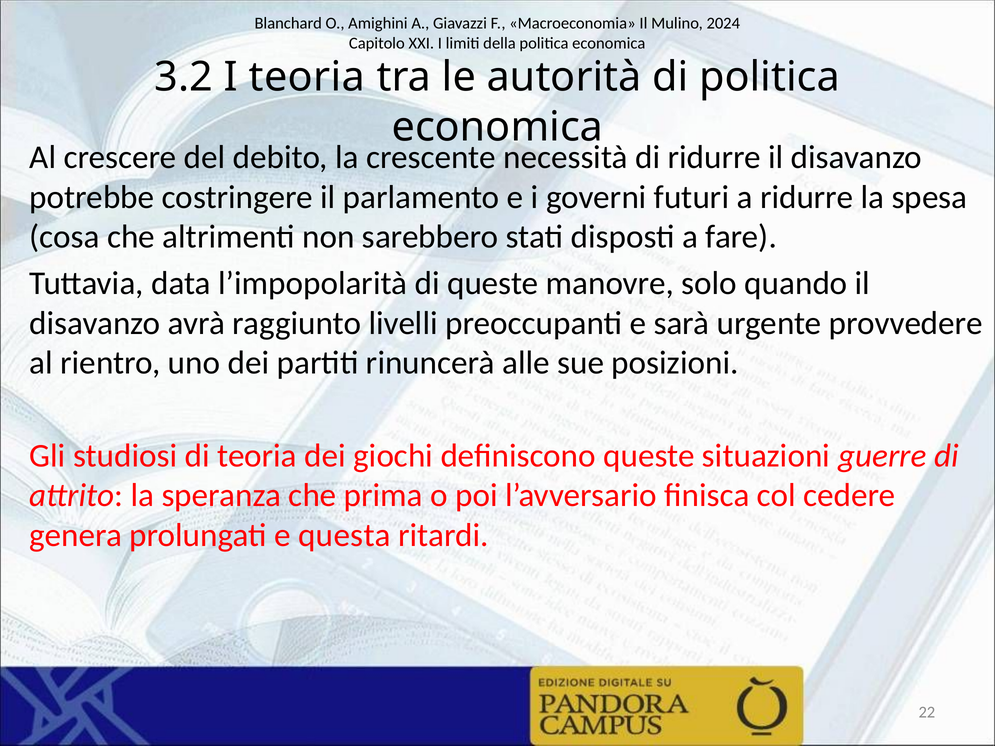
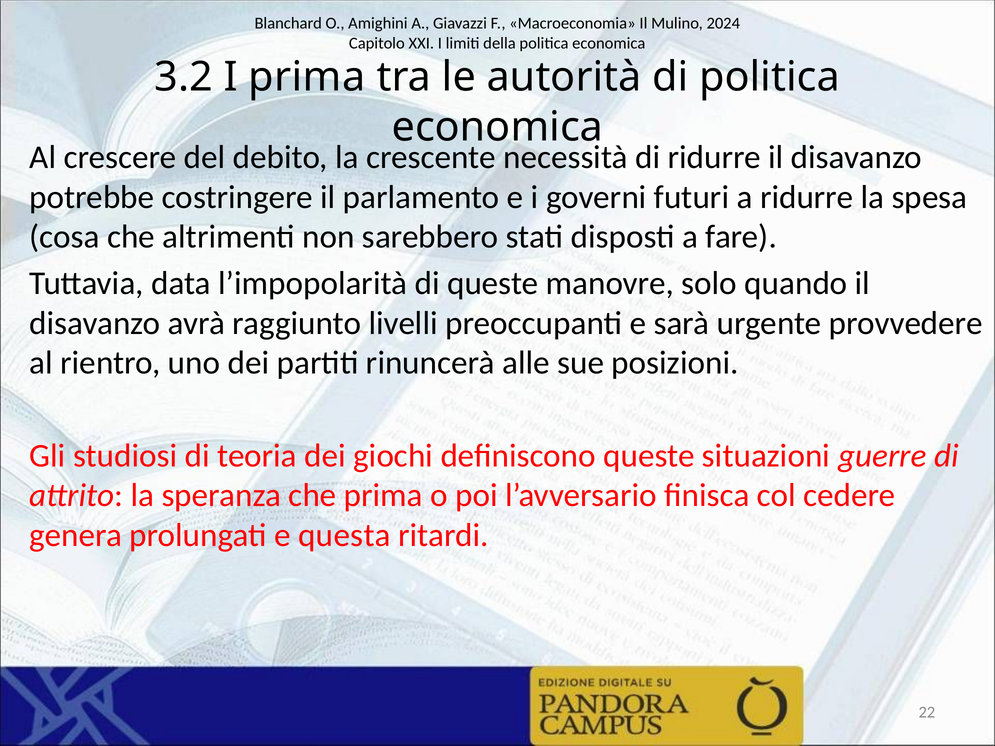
I teoria: teoria -> prima
